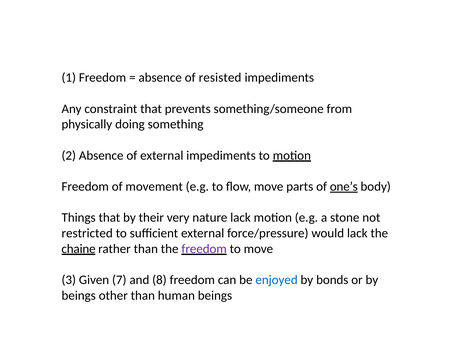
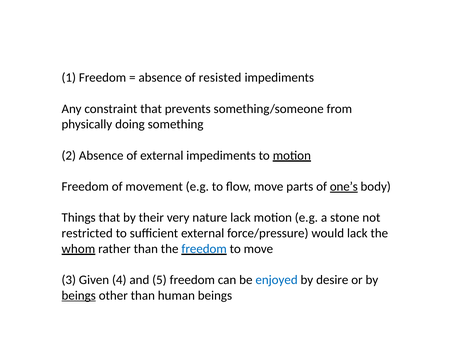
chaine: chaine -> whom
freedom at (204, 249) colour: purple -> blue
7: 7 -> 4
8: 8 -> 5
bonds: bonds -> desire
beings at (79, 296) underline: none -> present
